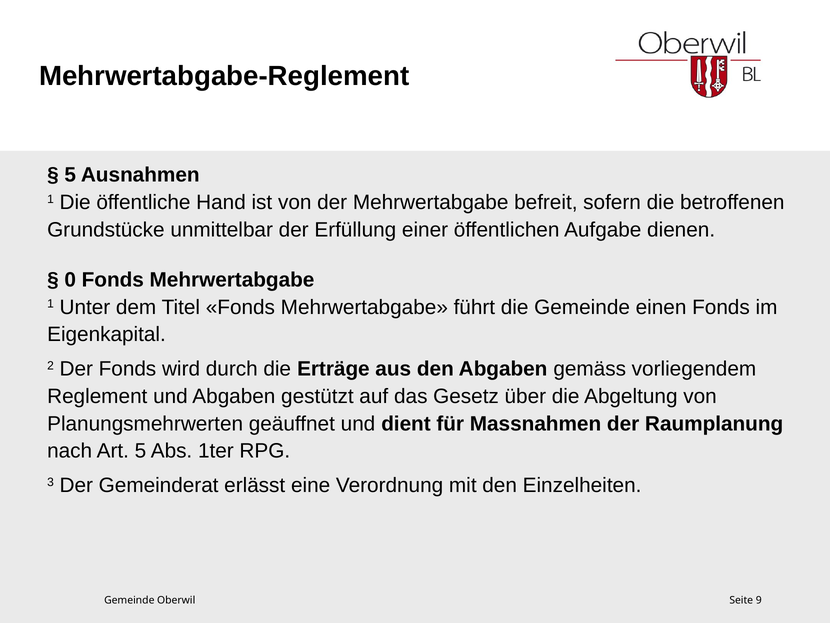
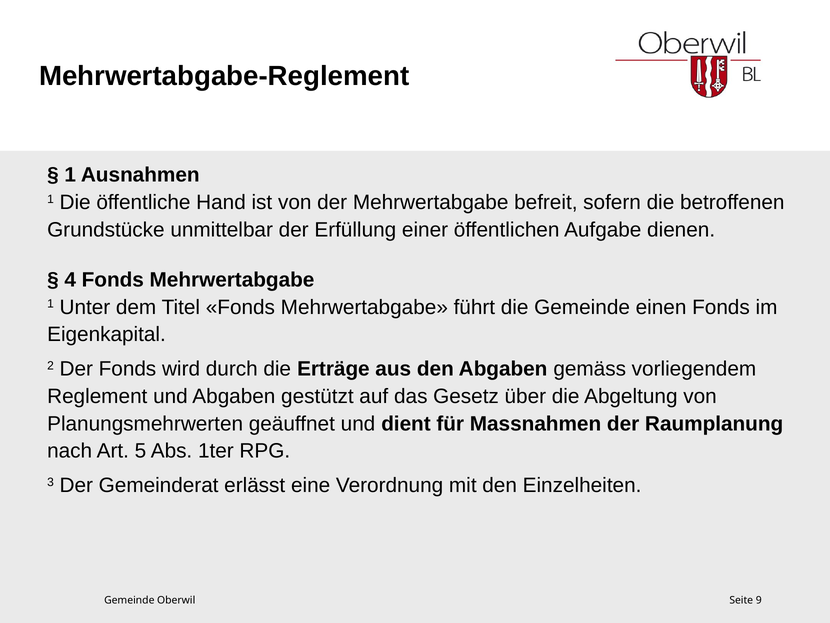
5 at (70, 175): 5 -> 1
0: 0 -> 4
